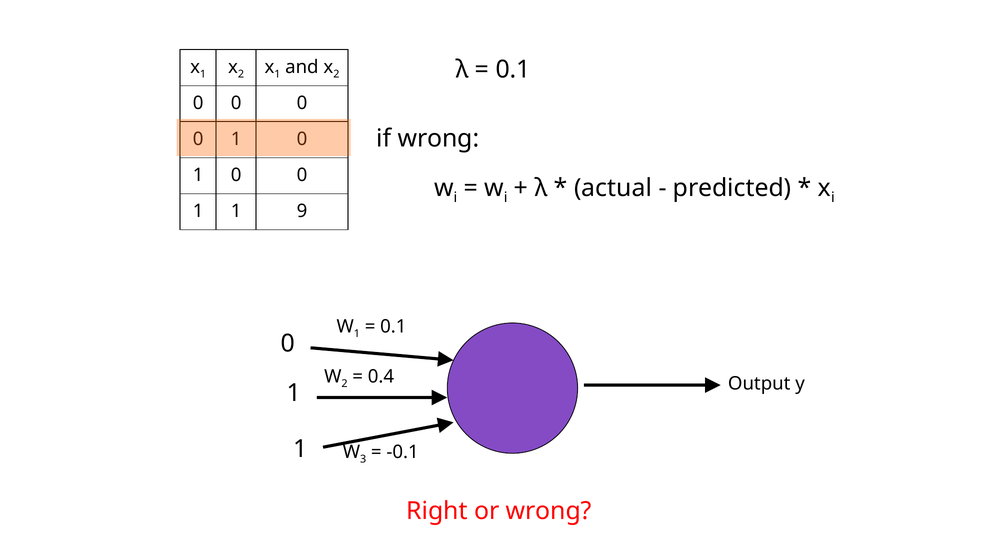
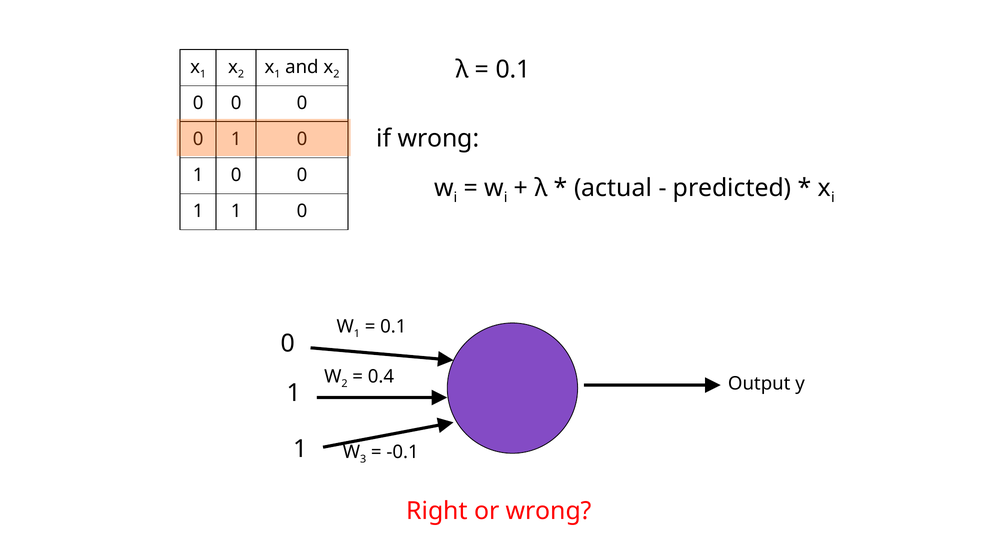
1 1 9: 9 -> 0
